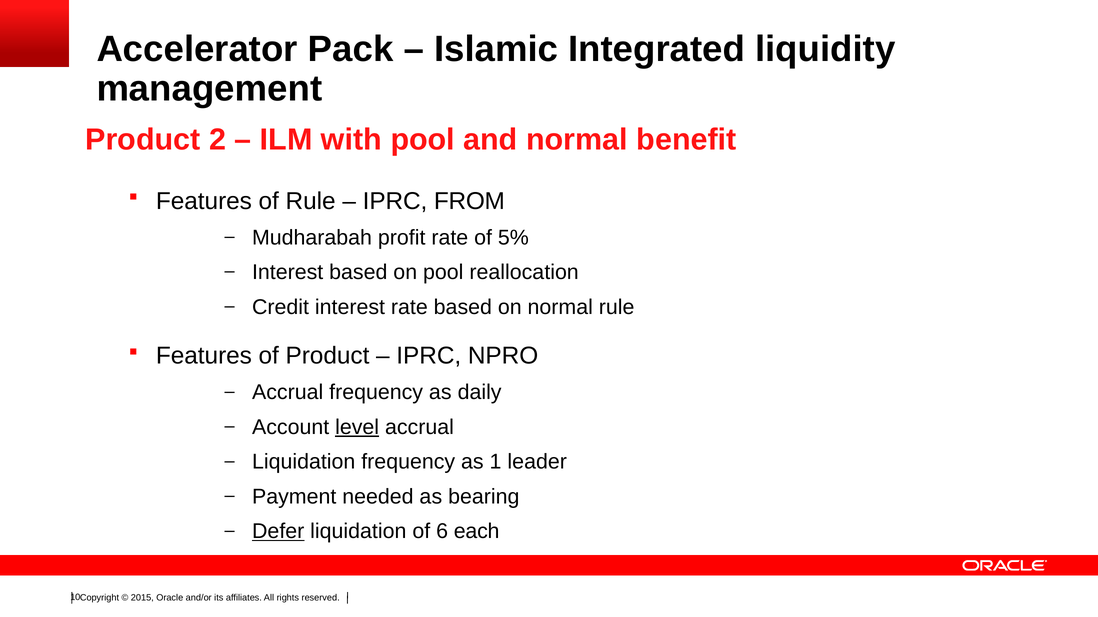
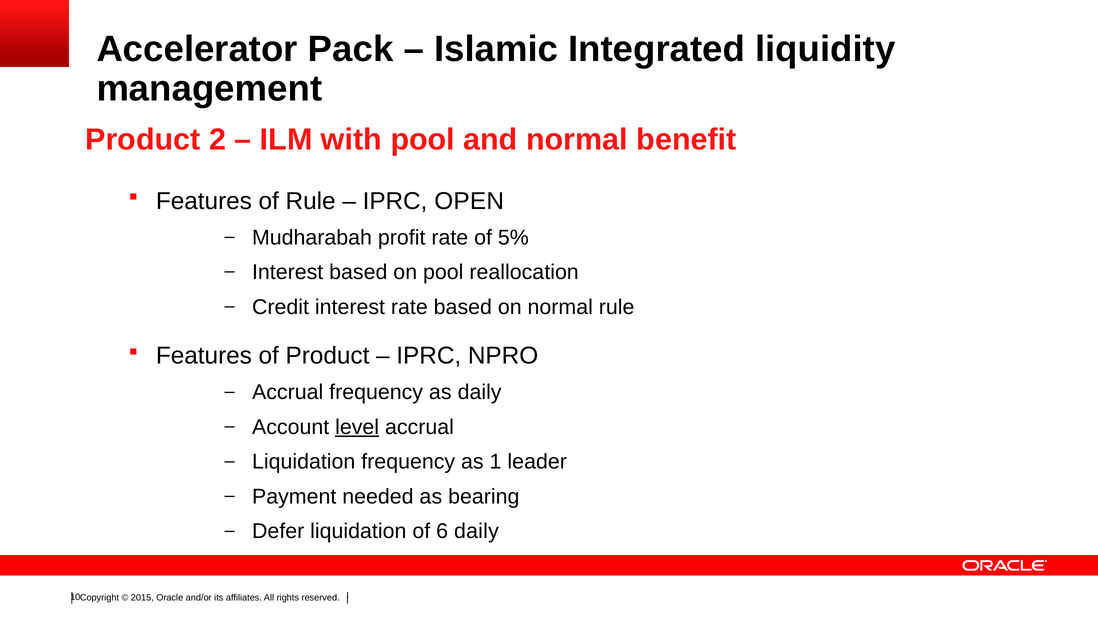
FROM: FROM -> OPEN
Defer underline: present -> none
6 each: each -> daily
